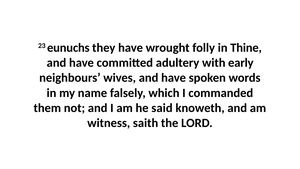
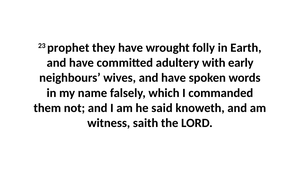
eunuchs: eunuchs -> prophet
Thine: Thine -> Earth
